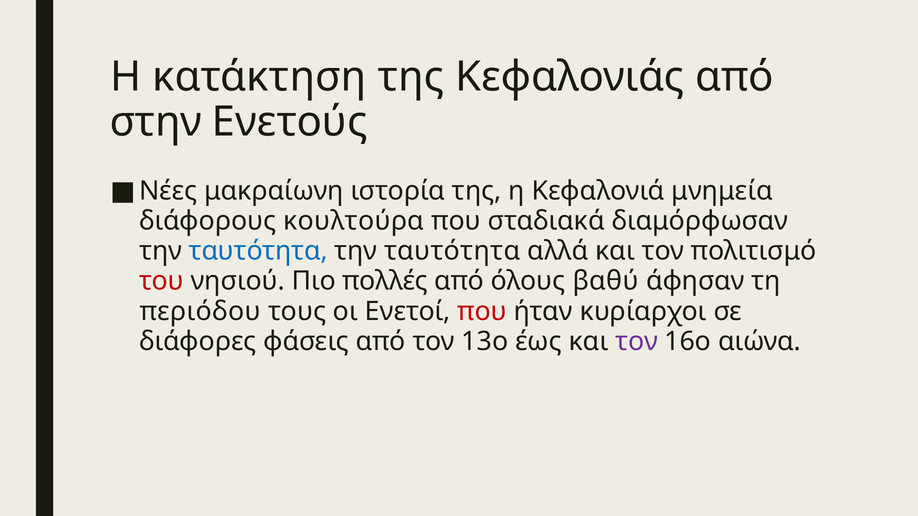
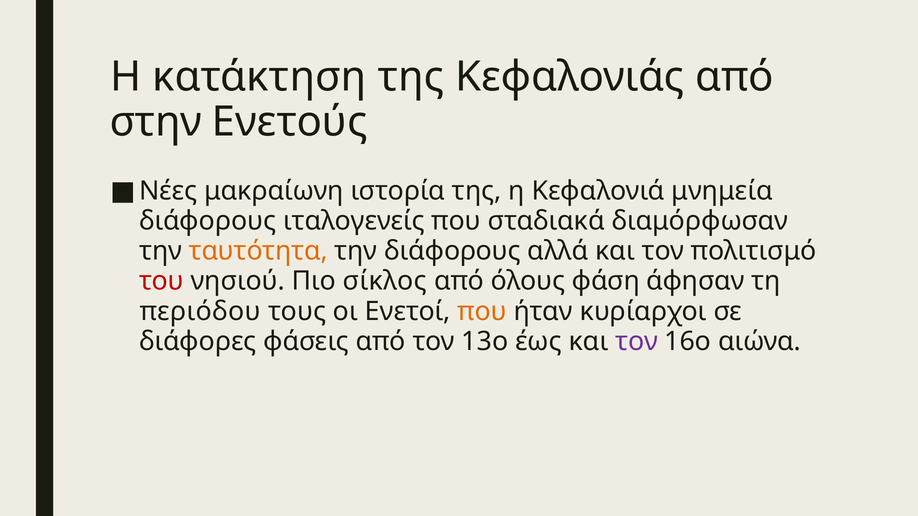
κουλτούρα: κουλτούρα -> ιταλογενείς
ταυτότητα at (258, 251) colour: blue -> orange
ταυτότητα at (452, 251): ταυτότητα -> διάφορους
πολλές: πολλές -> σίκλος
βαθύ: βαθύ -> φάση
που at (482, 311) colour: red -> orange
